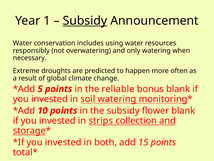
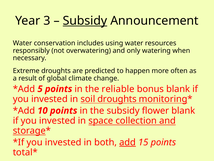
1: 1 -> 3
soil watering: watering -> droughts
strips: strips -> space
add underline: none -> present
